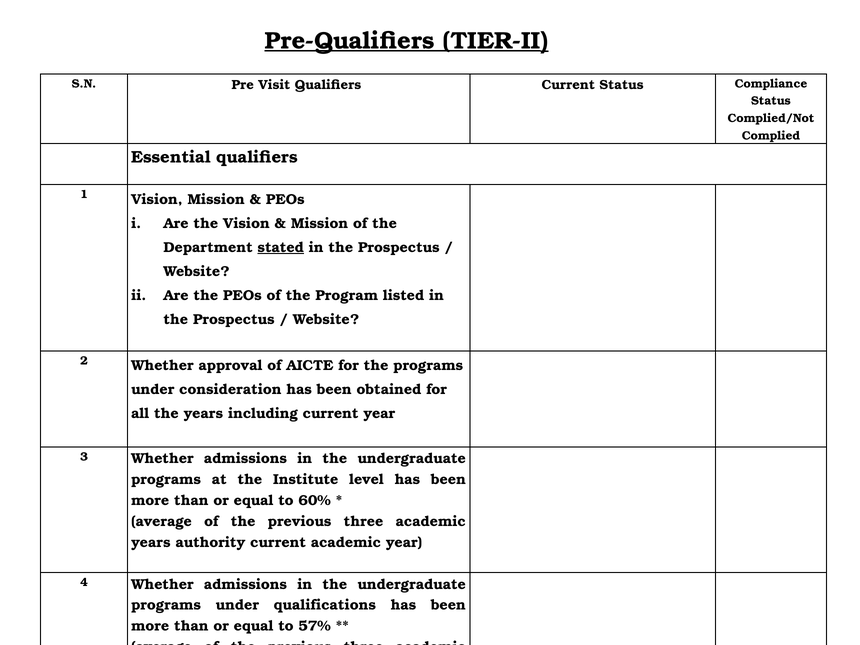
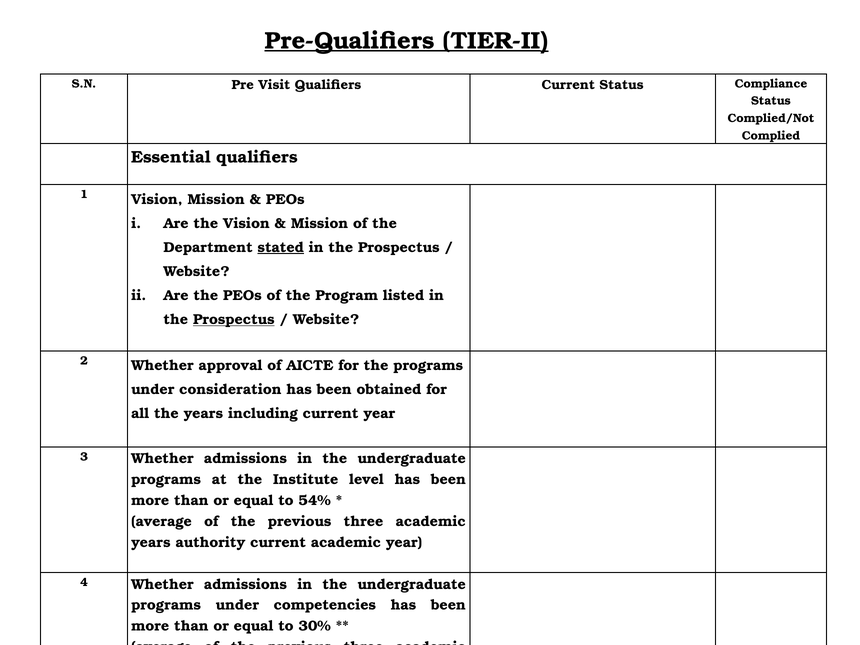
Prospectus at (234, 320) underline: none -> present
60%: 60% -> 54%
qualifications: qualifications -> competencies
57%: 57% -> 30%
